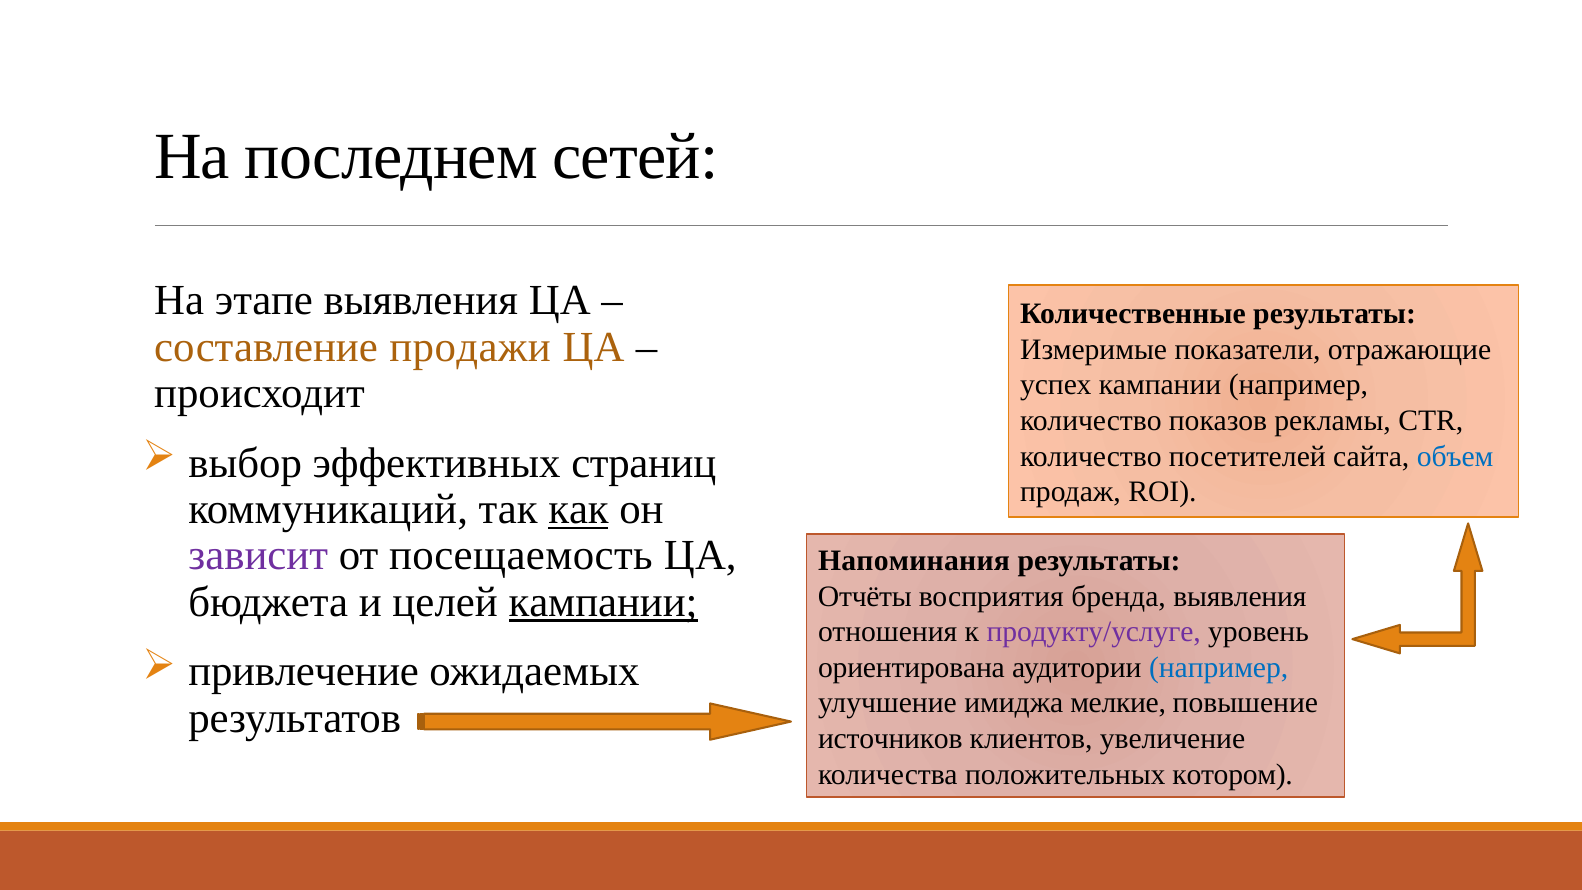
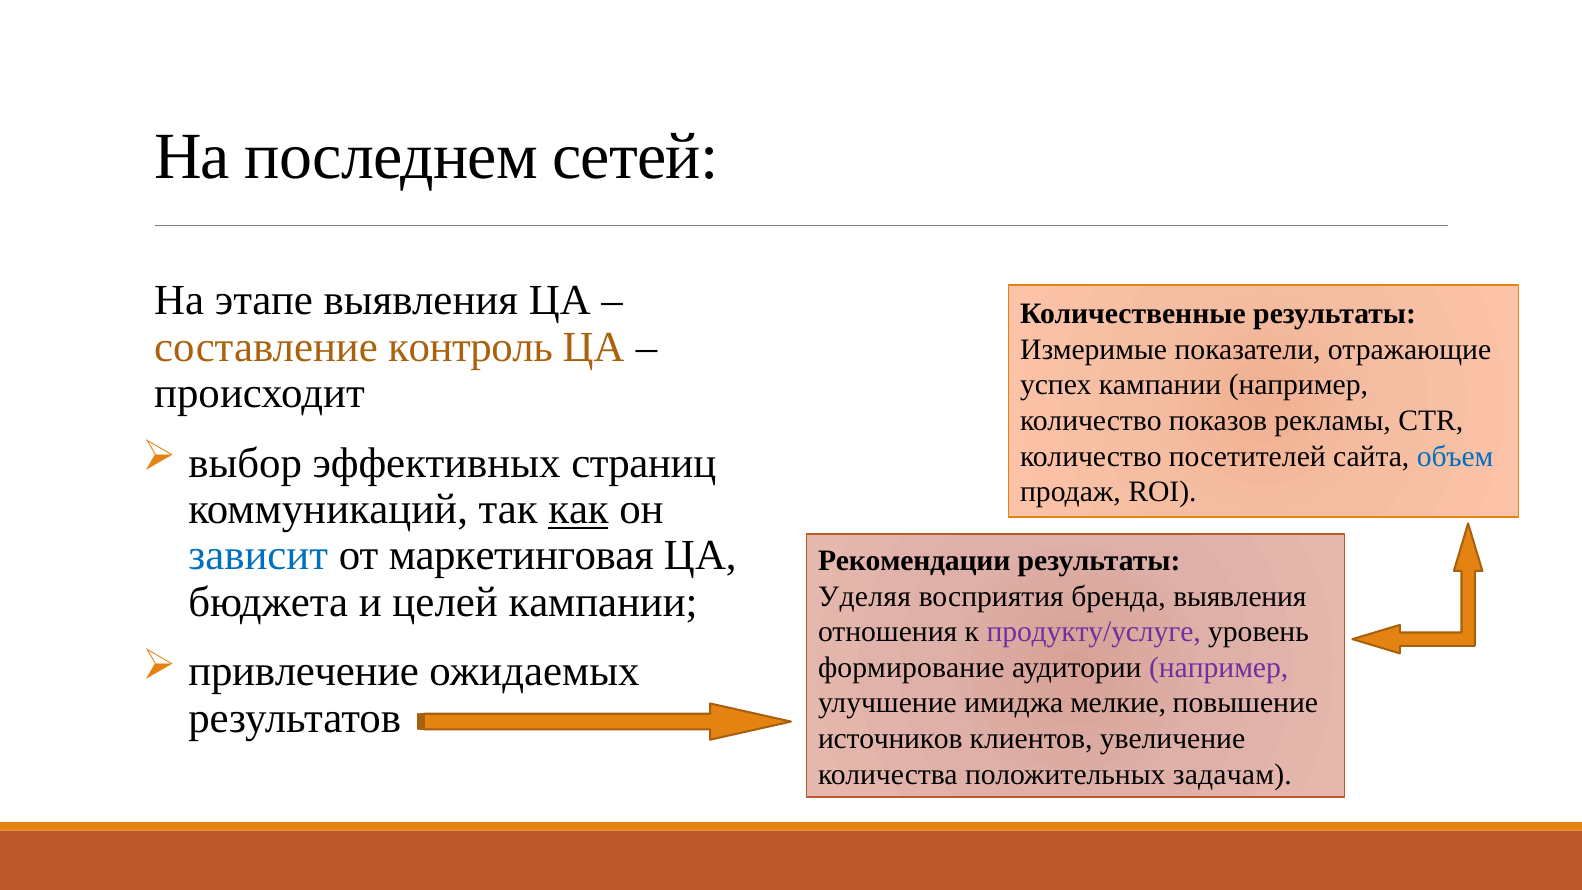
продажи: продажи -> контроль
зависит colour: purple -> blue
посещаемость: посещаемость -> маркетинговая
Напоминания: Напоминания -> Рекомендации
кампании at (603, 602) underline: present -> none
Отчёты: Отчёты -> Уделяя
ориентирована: ориентирована -> формирование
например at (1219, 667) colour: blue -> purple
котором: котором -> задачам
